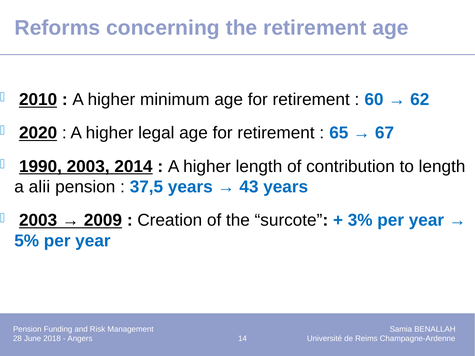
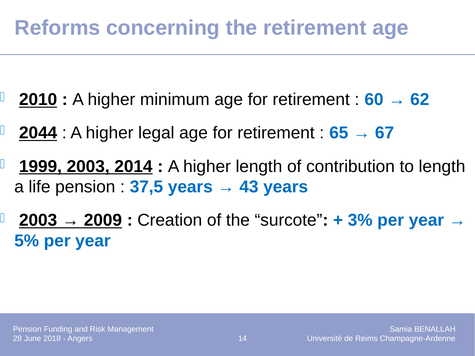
2020: 2020 -> 2044
1990: 1990 -> 1999
alii: alii -> life
